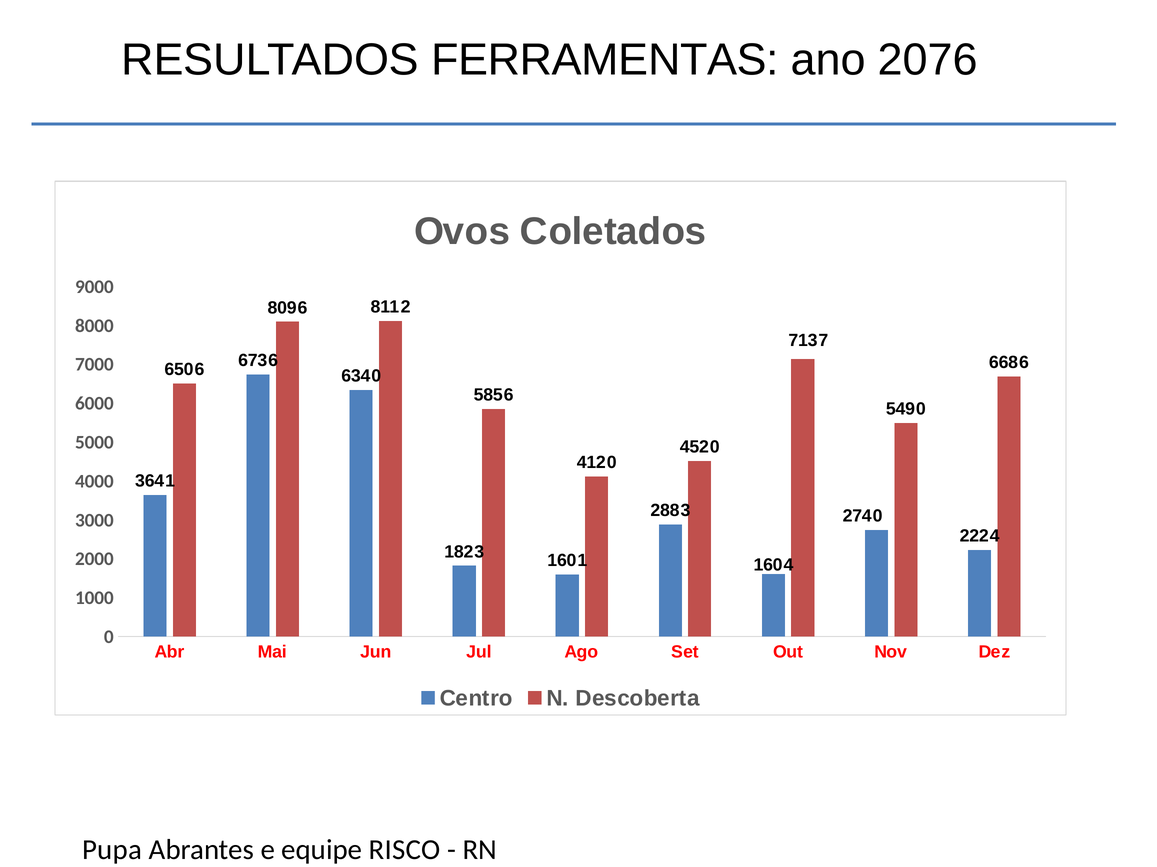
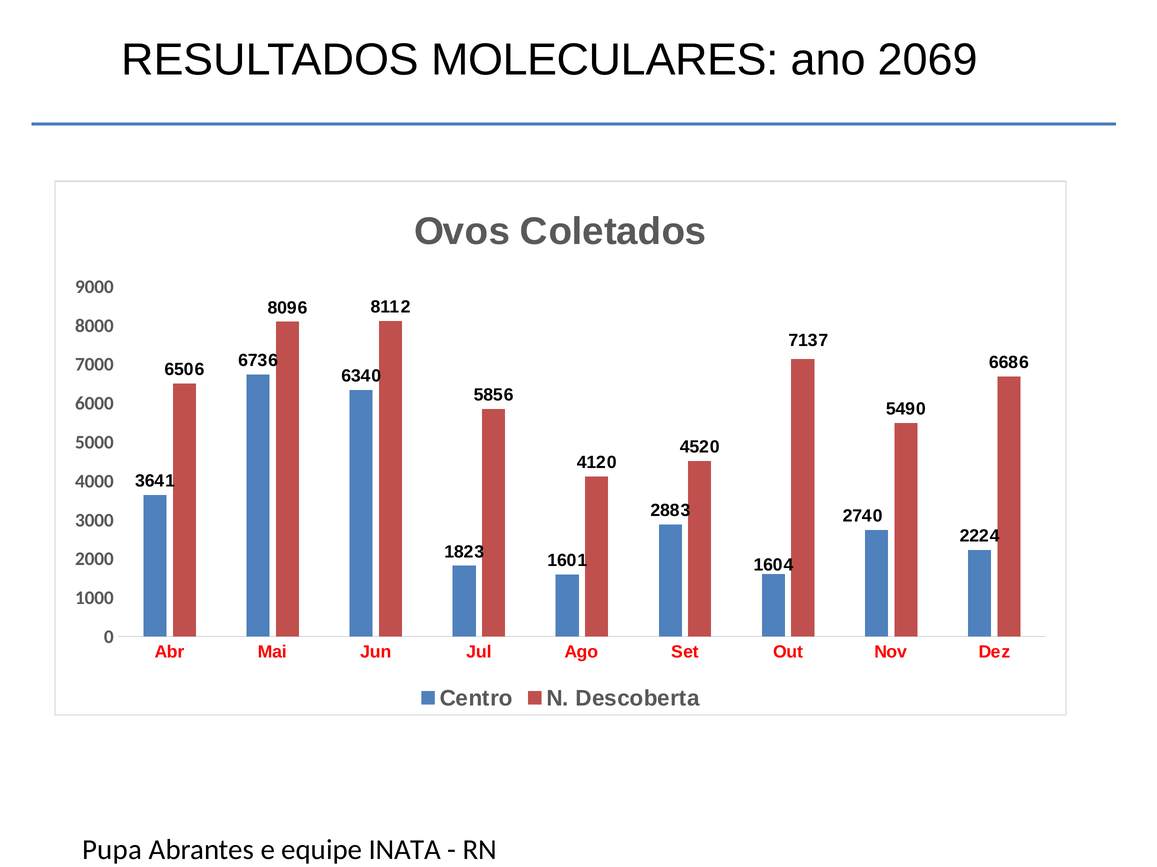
FERRAMENTAS: FERRAMENTAS -> MOLECULARES
2076: 2076 -> 2069
RISCO: RISCO -> INATA
